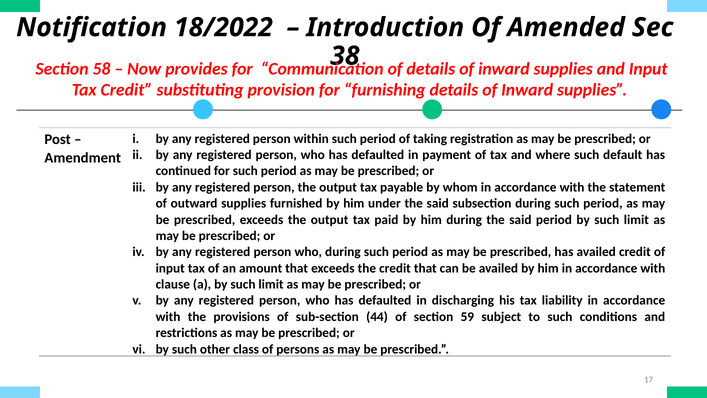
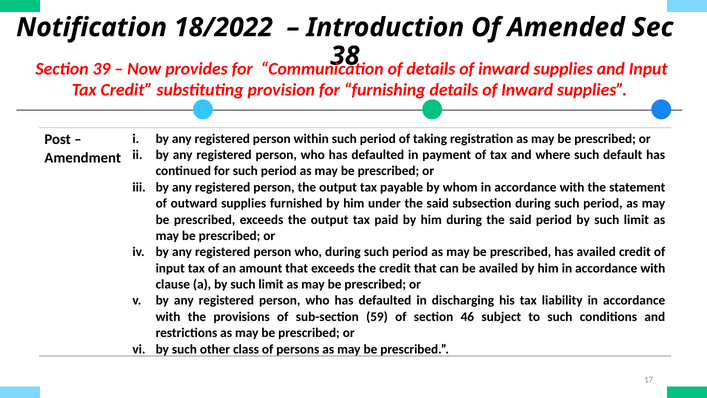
58: 58 -> 39
44: 44 -> 59
59: 59 -> 46
